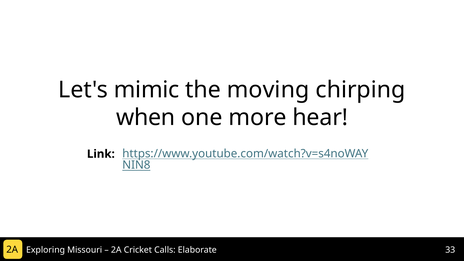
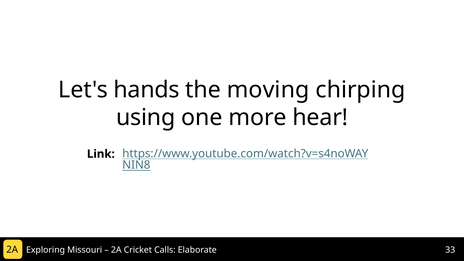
mimic: mimic -> hands
when: when -> using
